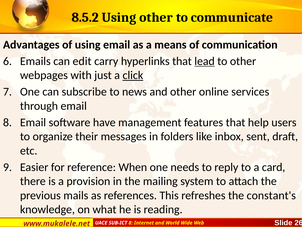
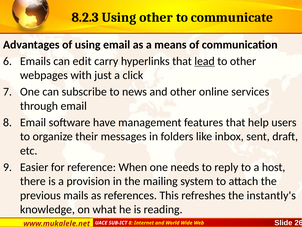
8.5.2: 8.5.2 -> 8.2.3
click underline: present -> none
card: card -> host
constant's: constant's -> instantly's
